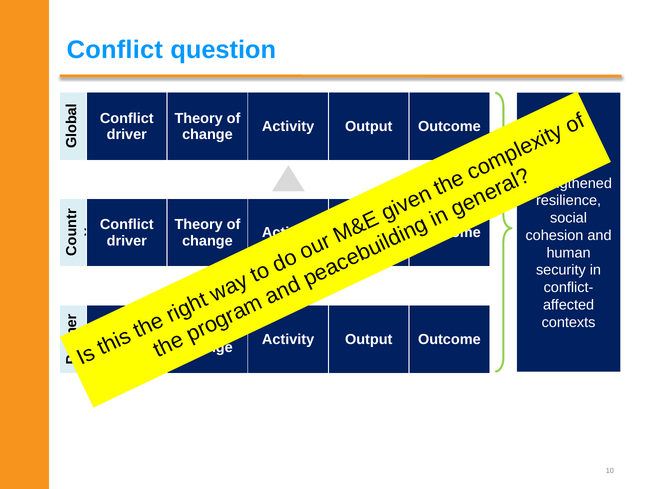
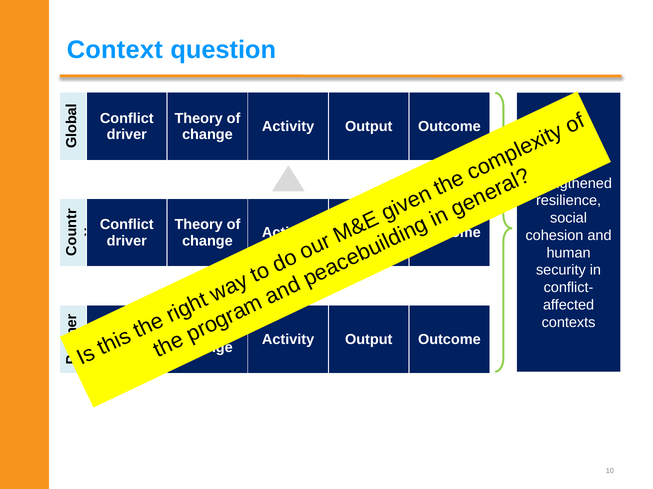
Conflict at (115, 50): Conflict -> Context
